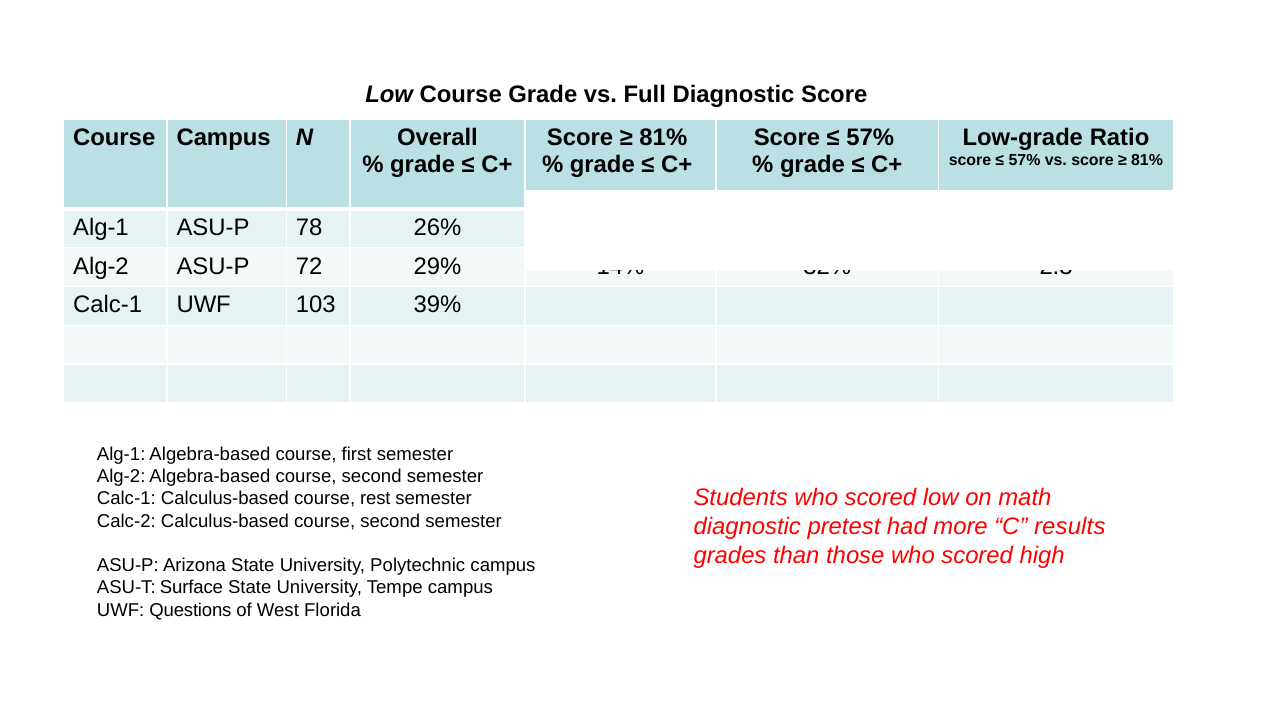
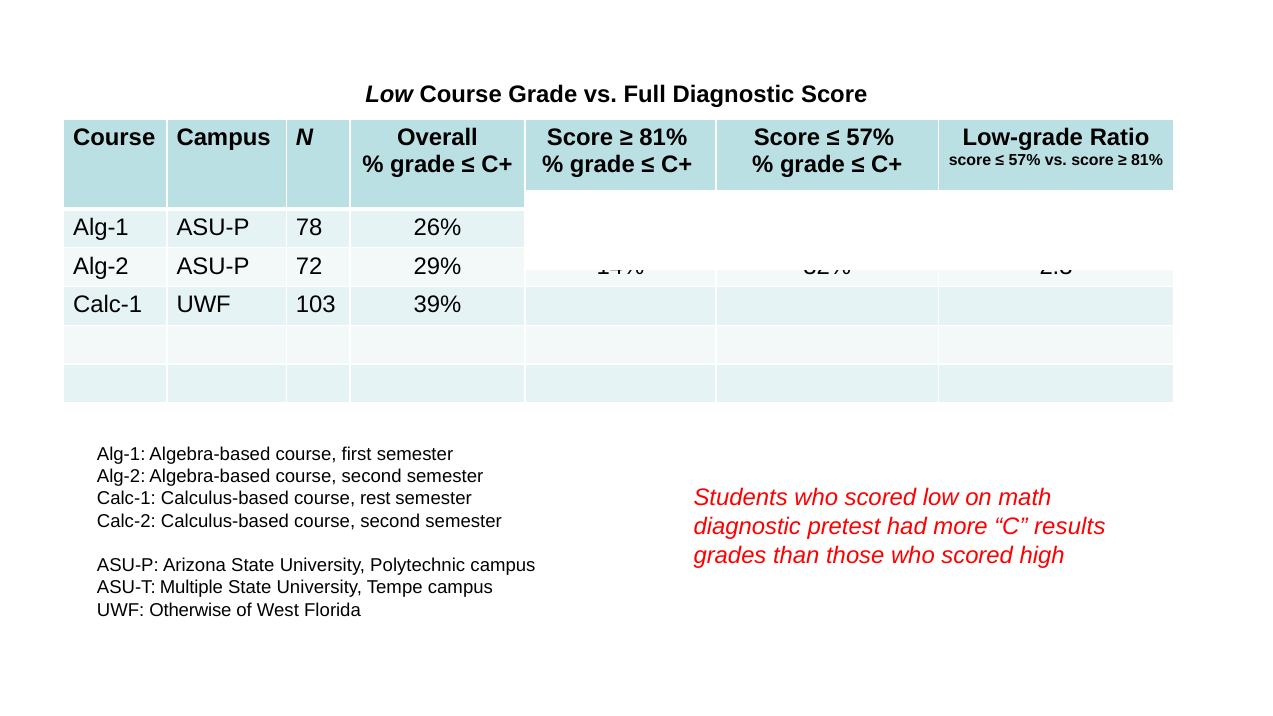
Surface: Surface -> Multiple
Questions: Questions -> Otherwise
